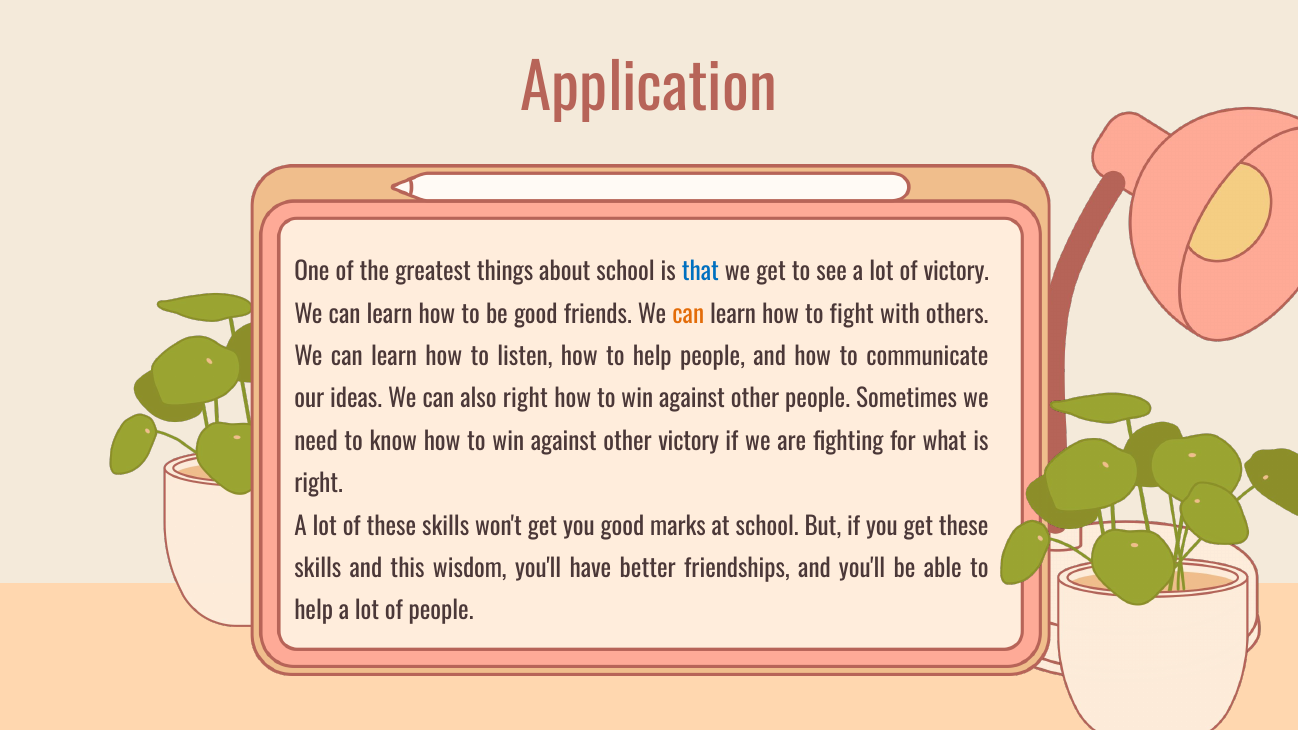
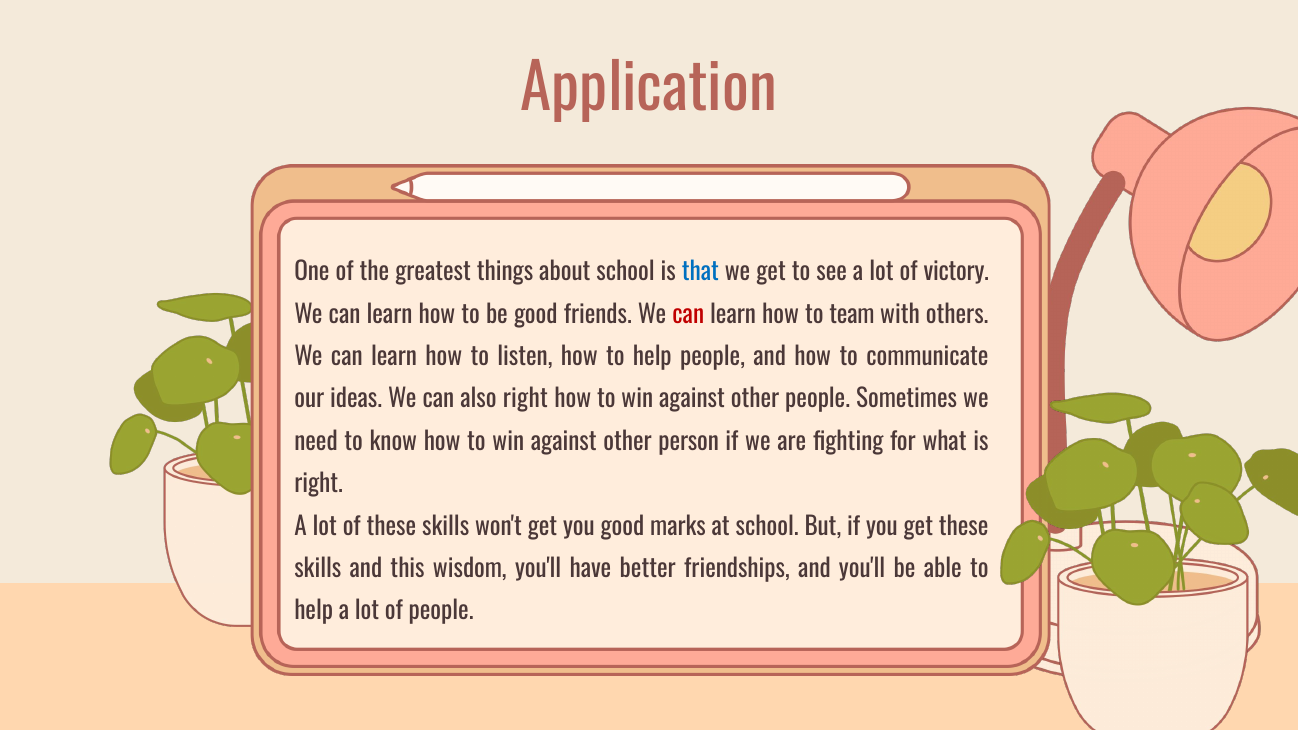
can at (688, 315) colour: orange -> red
fight: fight -> team
other victory: victory -> person
